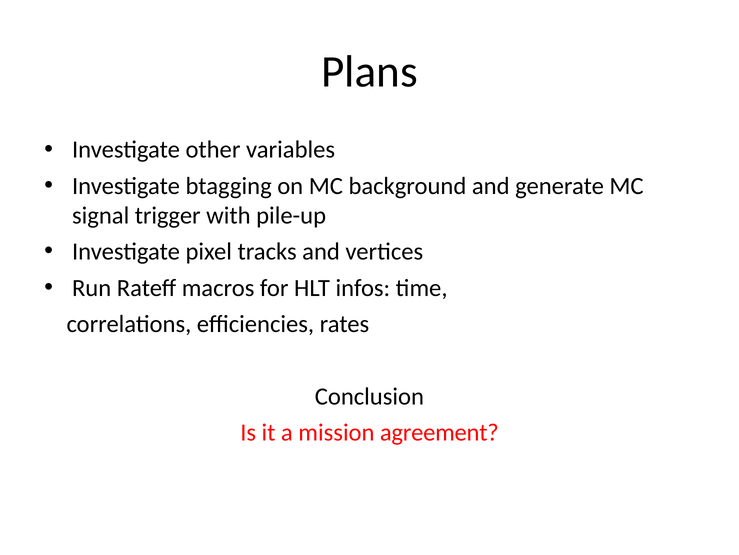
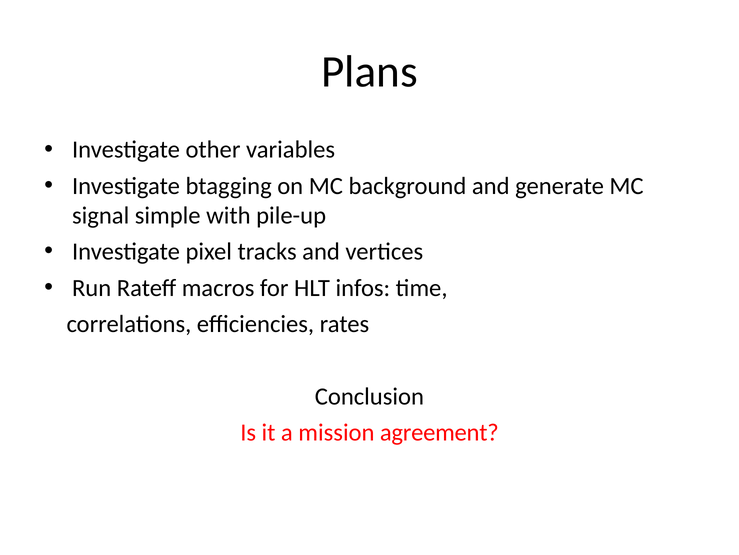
trigger: trigger -> simple
